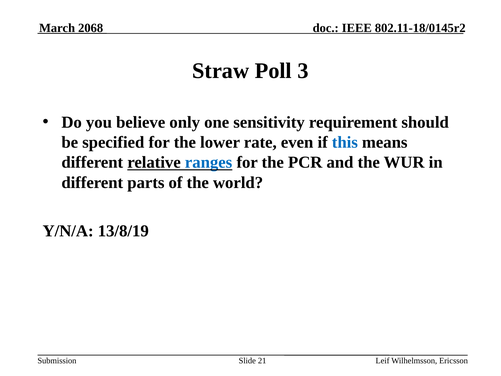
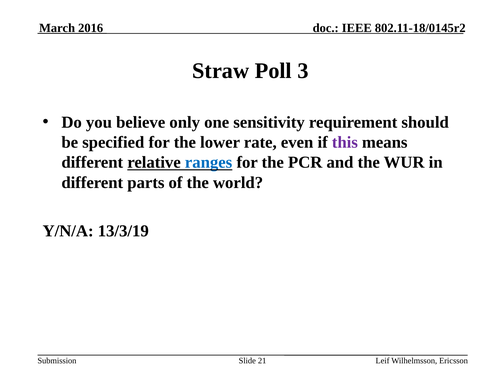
2068: 2068 -> 2016
this colour: blue -> purple
13/8/19: 13/8/19 -> 13/3/19
